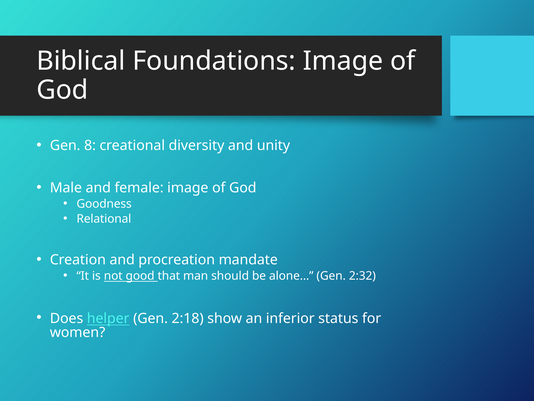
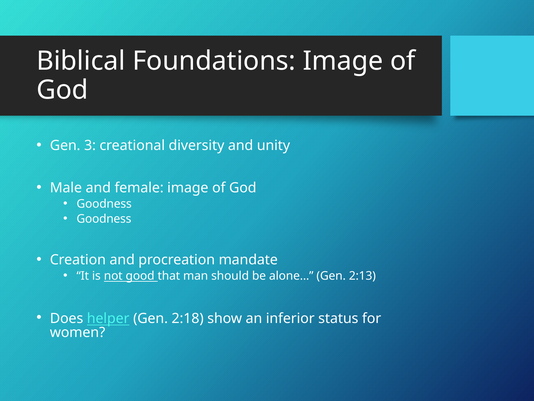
8: 8 -> 3
Relational at (104, 219): Relational -> Goodness
2:32: 2:32 -> 2:13
